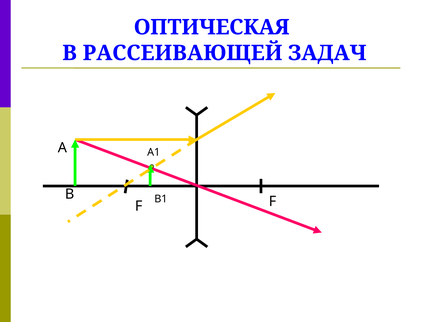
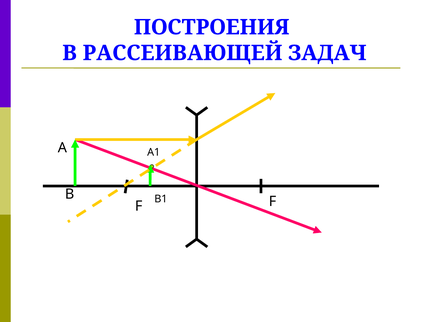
ОПТИЧЕСКАЯ: ОПТИЧЕСКАЯ -> ПОСТРОЕНИЯ
